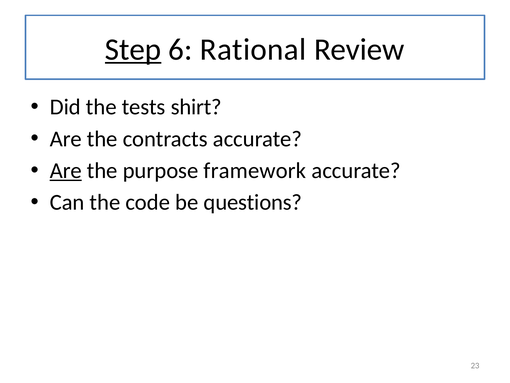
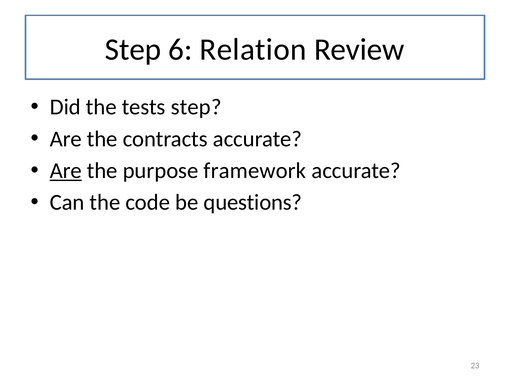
Step at (133, 49) underline: present -> none
Rational: Rational -> Relation
tests shirt: shirt -> step
